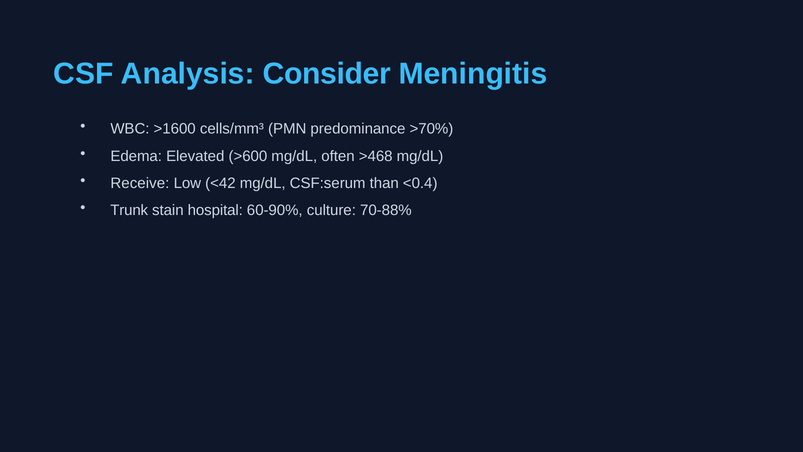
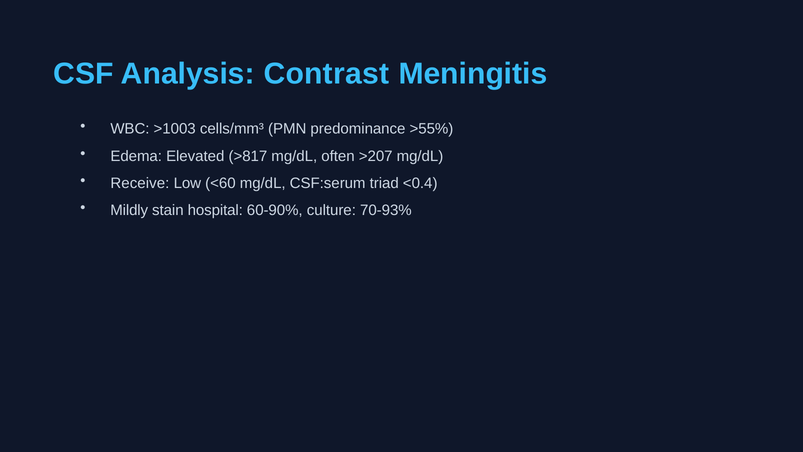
Consider: Consider -> Contrast
>1600: >1600 -> >1003
>70%: >70% -> >55%
>600: >600 -> >817
>468: >468 -> >207
<42: <42 -> <60
than: than -> triad
Trunk: Trunk -> Mildly
70-88%: 70-88% -> 70-93%
